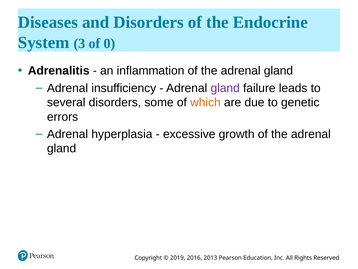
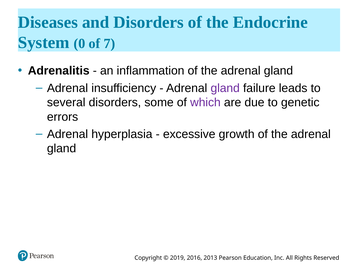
3: 3 -> 0
0: 0 -> 7
which colour: orange -> purple
